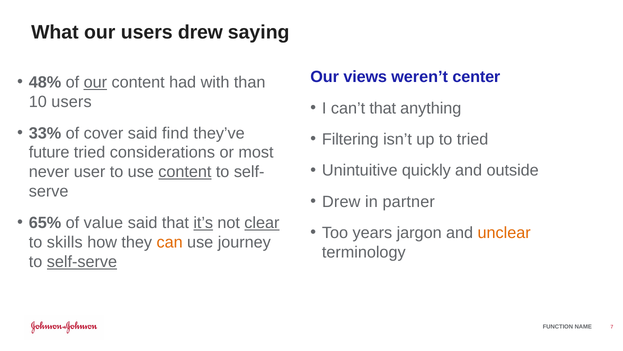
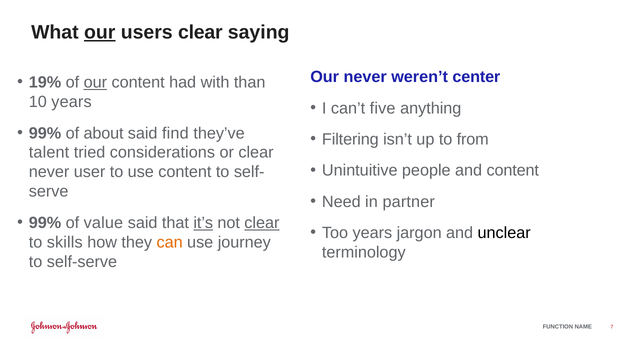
our at (100, 32) underline: none -> present
users drew: drew -> clear
Our views: views -> never
48%: 48% -> 19%
10 users: users -> years
can’t that: that -> five
33% at (45, 133): 33% -> 99%
cover: cover -> about
to tried: tried -> from
future: future -> talent
or most: most -> clear
quickly: quickly -> people
and outside: outside -> content
content at (185, 172) underline: present -> none
Drew at (341, 202): Drew -> Need
65% at (45, 222): 65% -> 99%
unclear colour: orange -> black
self-serve underline: present -> none
